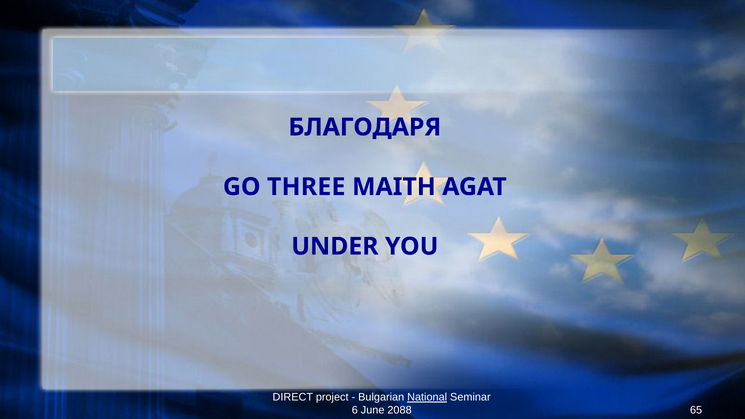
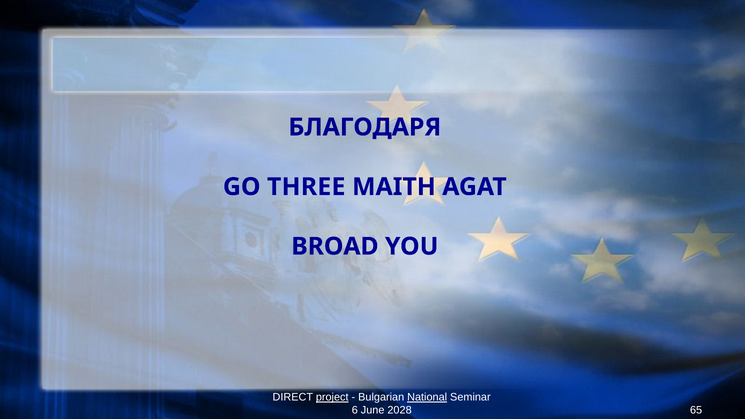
UNDER: UNDER -> BROAD
project underline: none -> present
2088: 2088 -> 2028
